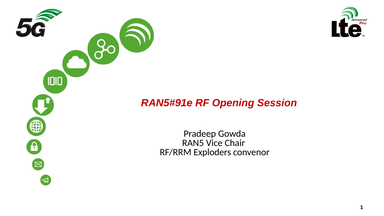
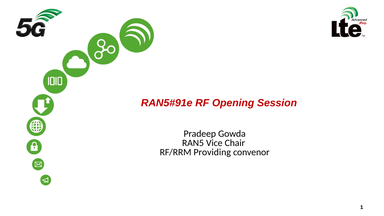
Exploders: Exploders -> Providing
